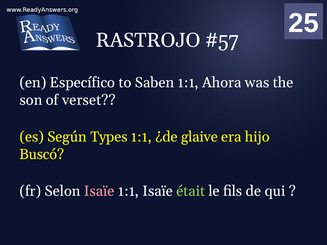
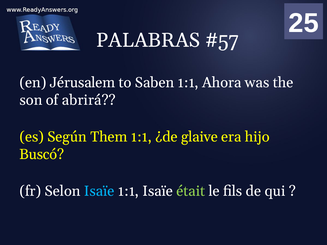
RASTROJO: RASTROJO -> PALABRAS
Específico: Específico -> Jérusalem
verset: verset -> abrirá
Types: Types -> Them
Isaïe at (99, 191) colour: pink -> light blue
